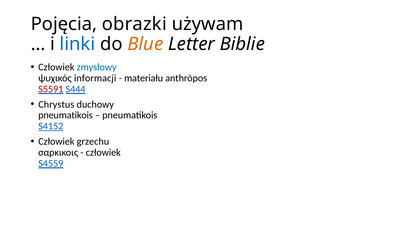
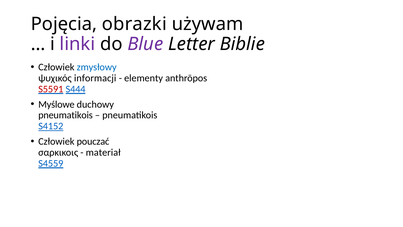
linki colour: blue -> purple
Blue colour: orange -> purple
materiału: materiału -> elementy
Chrystus: Chrystus -> Myślowe
grzechu: grzechu -> pouczać
człowiek at (103, 152): człowiek -> materiał
